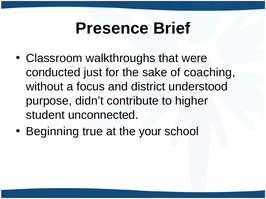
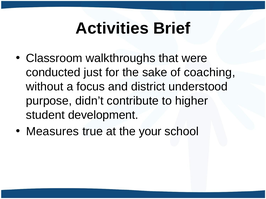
Presence: Presence -> Activities
unconnected: unconnected -> development
Beginning: Beginning -> Measures
